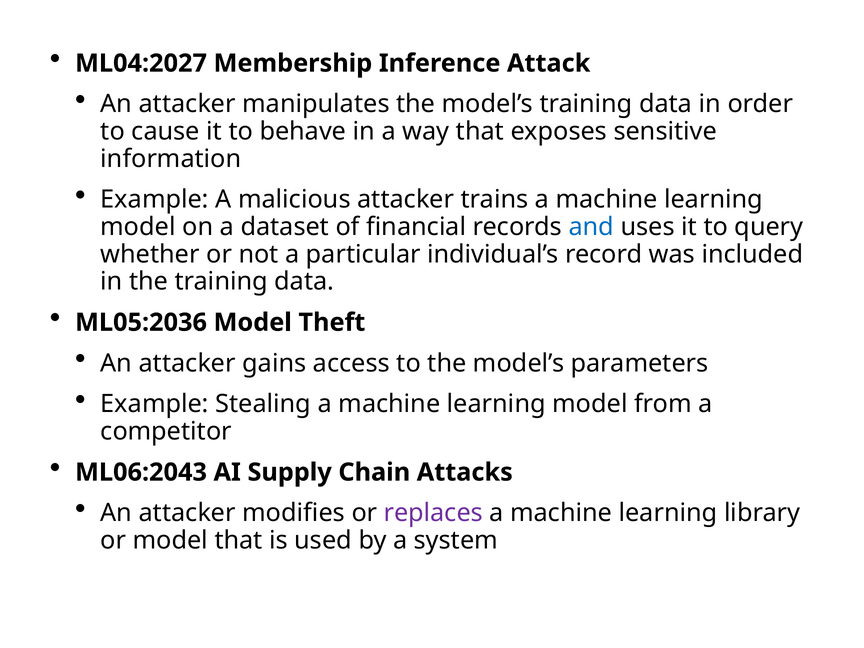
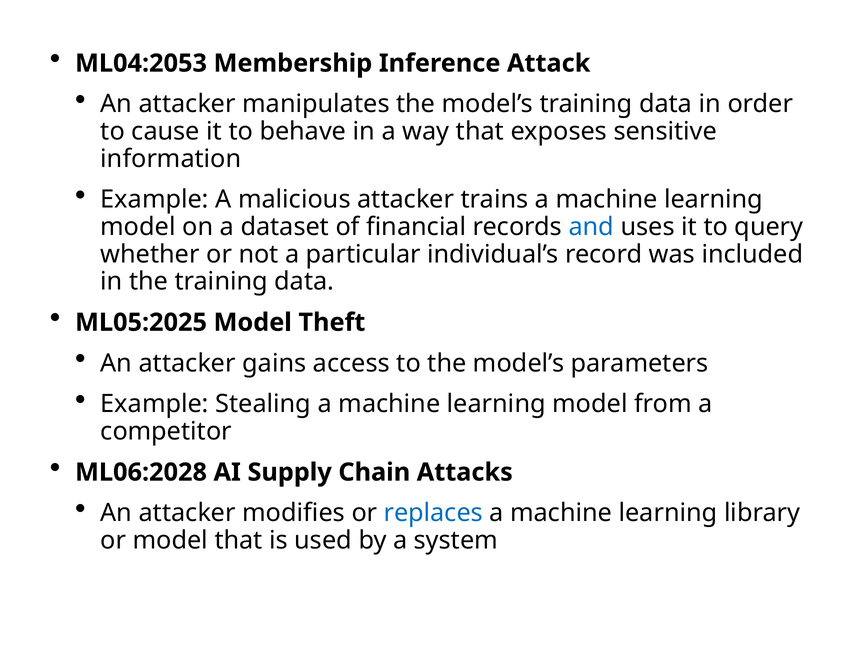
ML04:2027: ML04:2027 -> ML04:2053
ML05:2036: ML05:2036 -> ML05:2025
ML06:2043: ML06:2043 -> ML06:2028
replaces colour: purple -> blue
